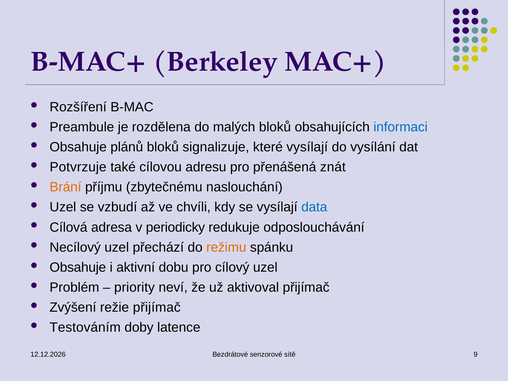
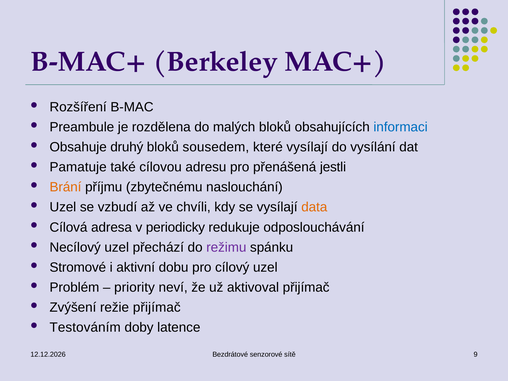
plánů: plánů -> druhý
signalizuje: signalizuje -> sousedem
Potvrzuje: Potvrzuje -> Pamatuje
znát: znát -> jestli
data colour: blue -> orange
režimu colour: orange -> purple
Obsahuje at (78, 267): Obsahuje -> Stromové
